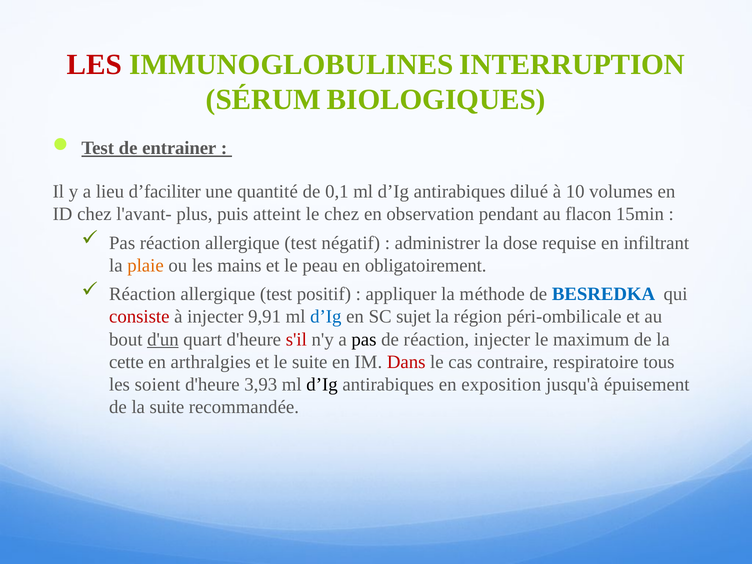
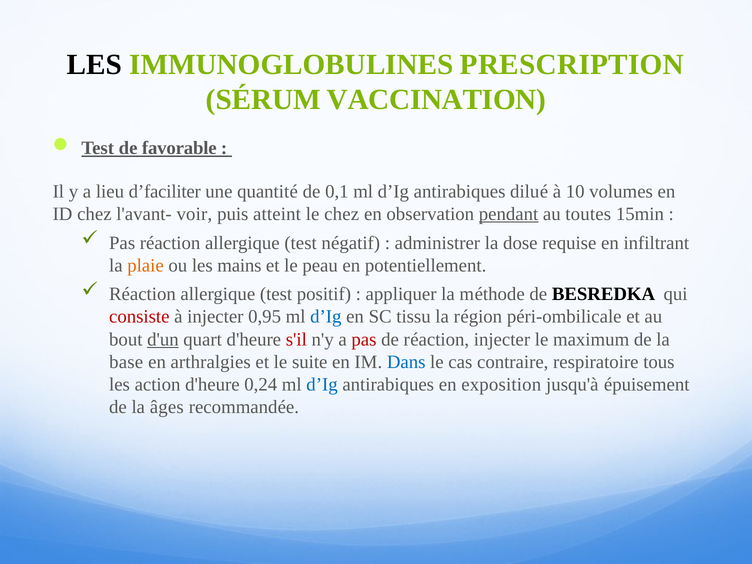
LES at (94, 64) colour: red -> black
INTERRUPTION: INTERRUPTION -> PRESCRIPTION
BIOLOGIQUES: BIOLOGIQUES -> VACCINATION
entrainer: entrainer -> favorable
plus: plus -> voir
pendant underline: none -> present
flacon: flacon -> toutes
obligatoirement: obligatoirement -> potentiellement
BESREDKA colour: blue -> black
9,91: 9,91 -> 0,95
sujet: sujet -> tissu
pas at (364, 339) colour: black -> red
cette: cette -> base
Dans colour: red -> blue
soient: soient -> action
3,93: 3,93 -> 0,24
d’Ig at (322, 384) colour: black -> blue
la suite: suite -> âges
